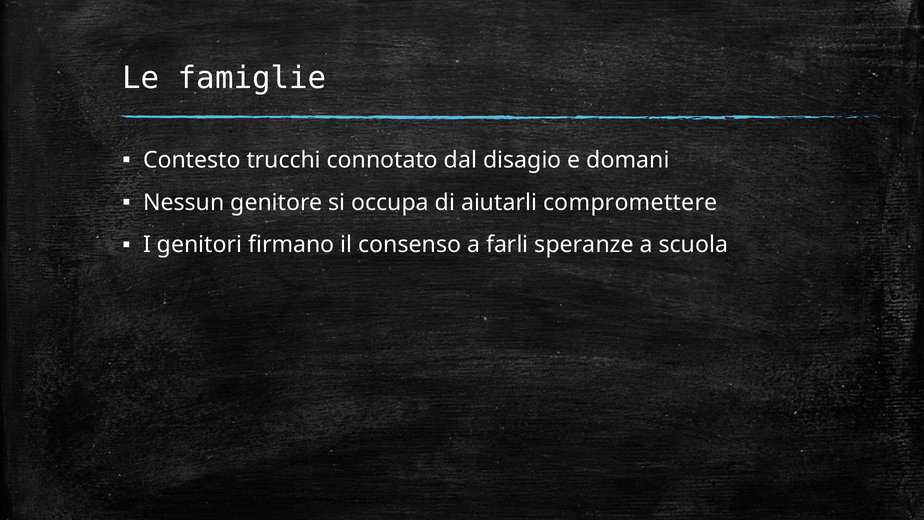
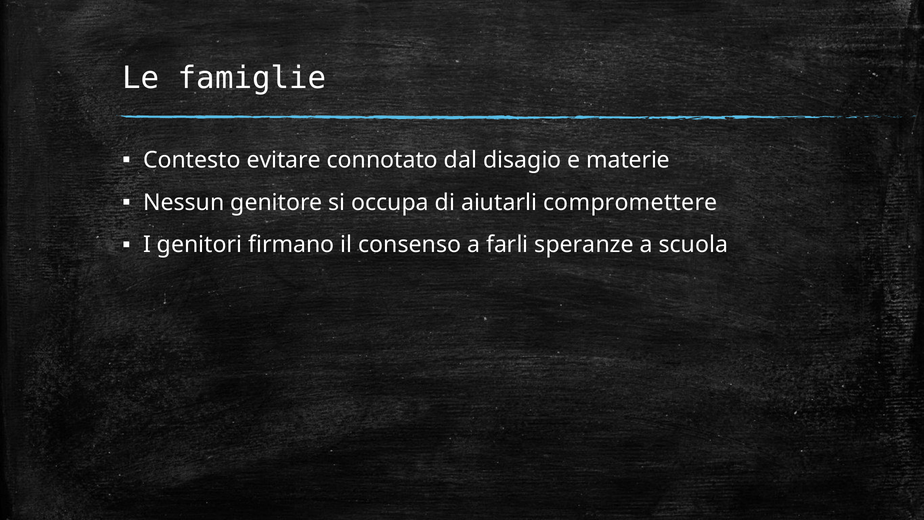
trucchi: trucchi -> evitare
domani: domani -> materie
